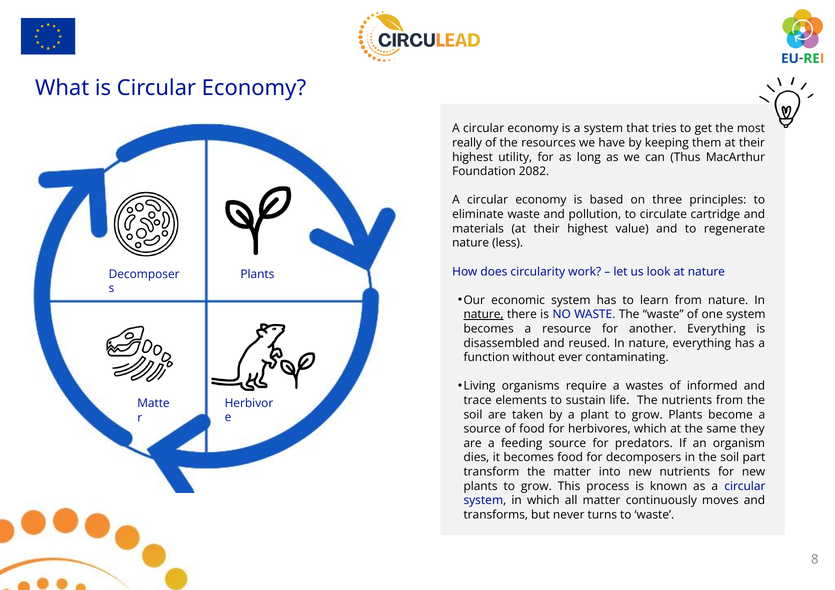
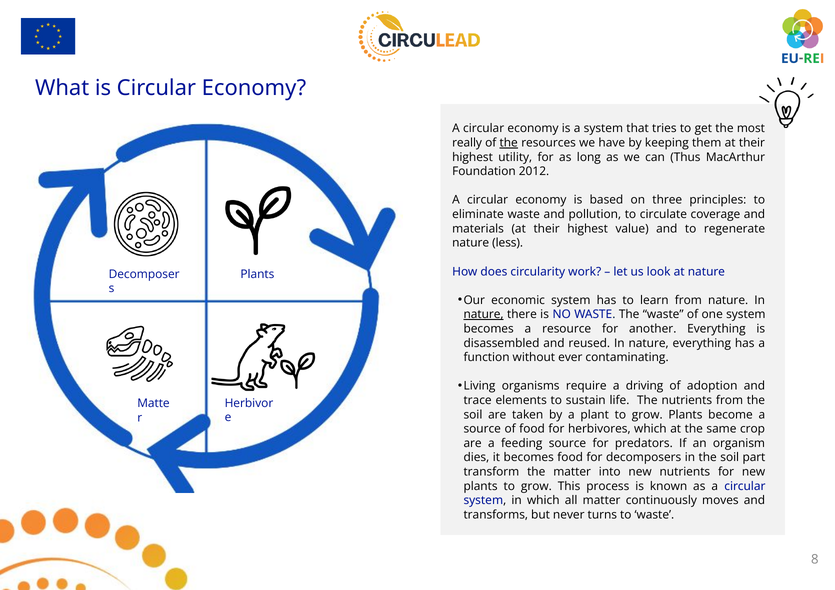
the at (509, 143) underline: none -> present
2082: 2082 -> 2012
cartridge: cartridge -> coverage
wastes: wastes -> driving
informed: informed -> adoption
they: they -> crop
